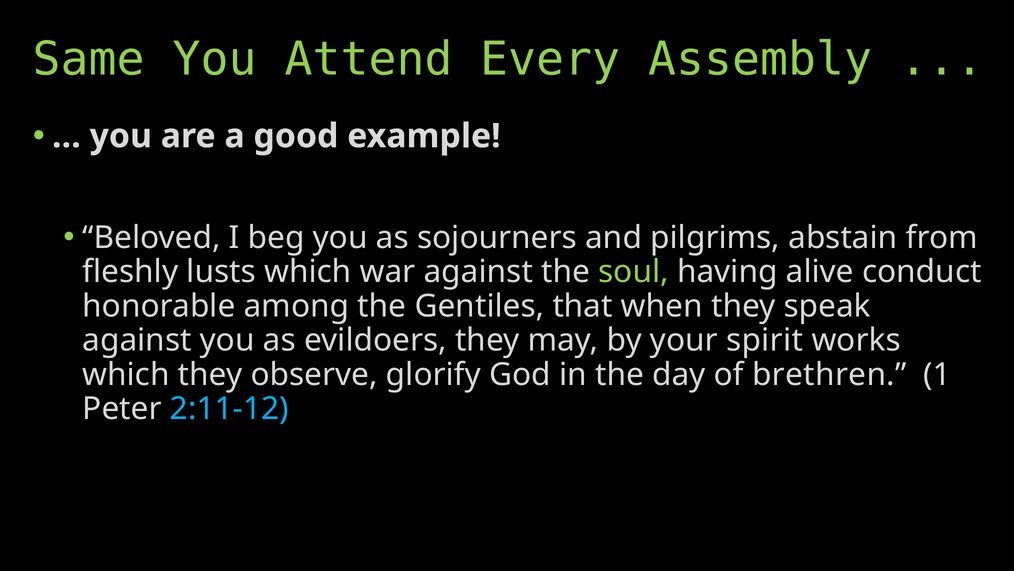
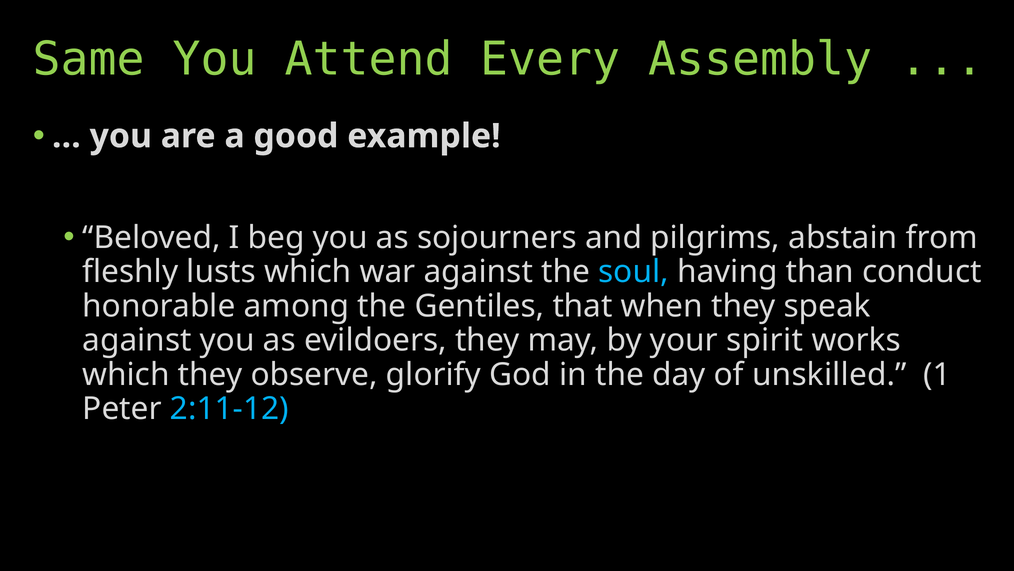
soul colour: light green -> light blue
alive: alive -> than
brethren: brethren -> unskilled
